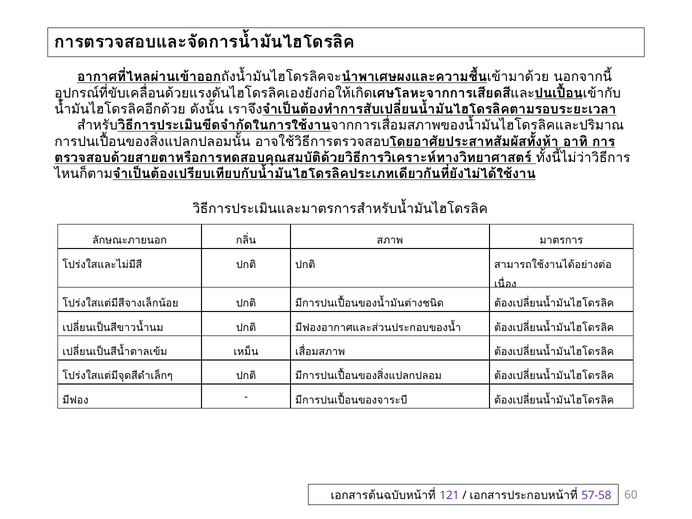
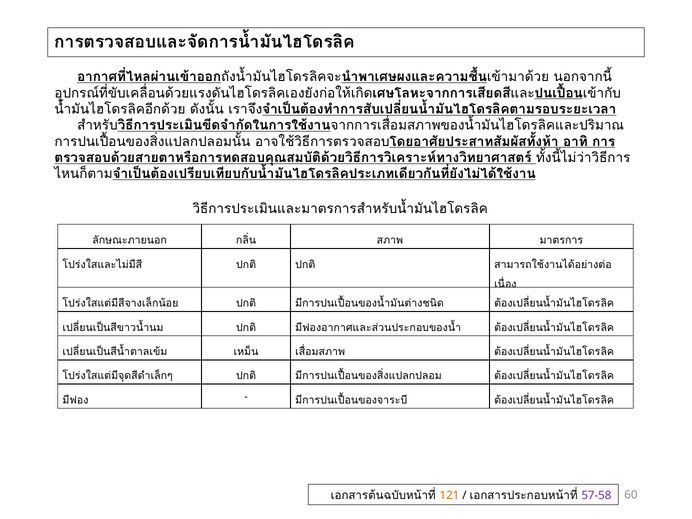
121 colour: purple -> orange
